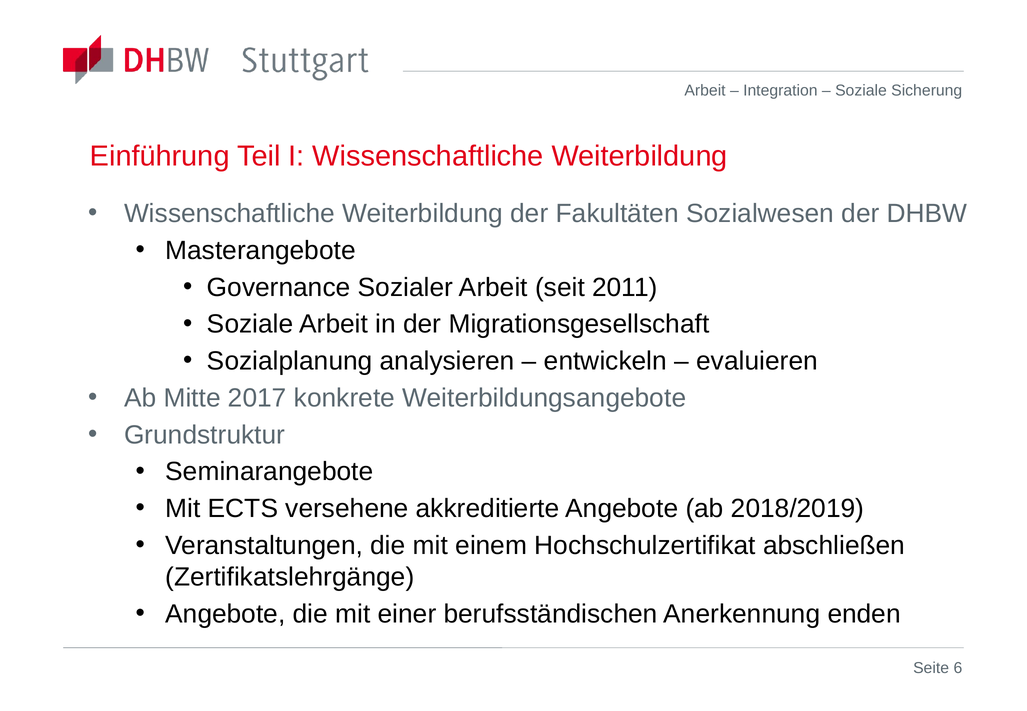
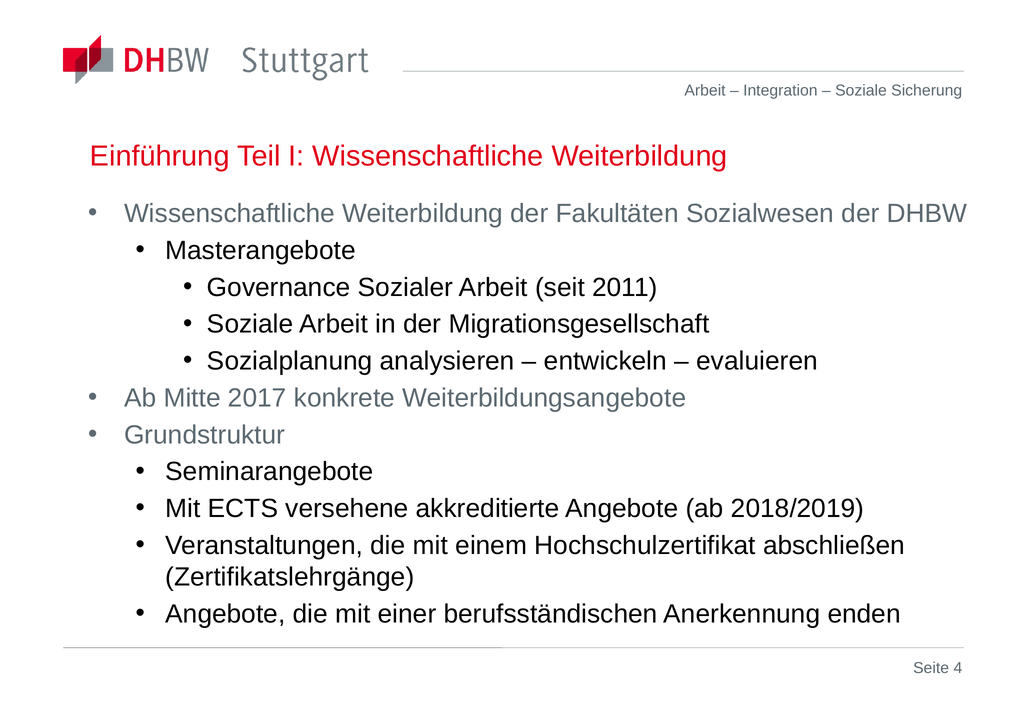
6: 6 -> 4
